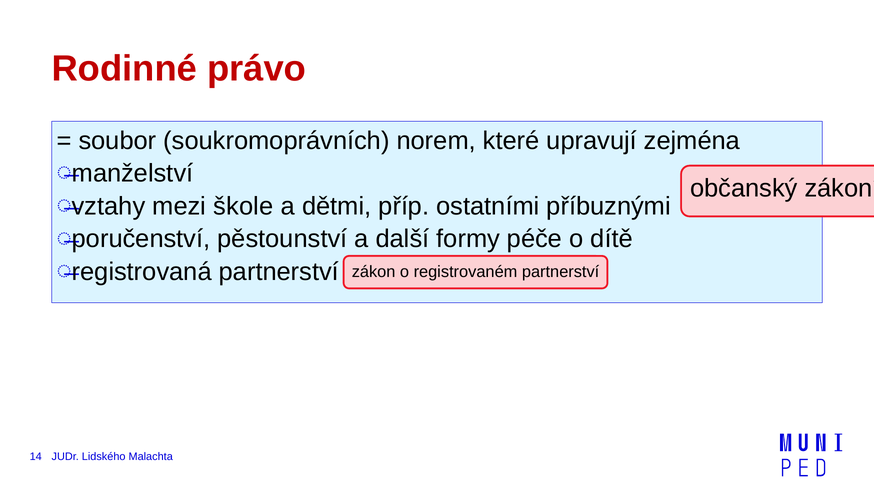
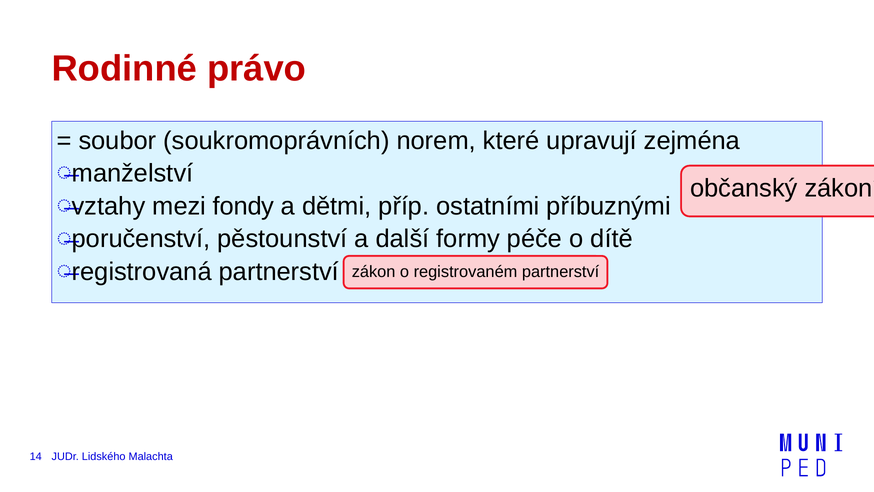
škole: škole -> fondy
